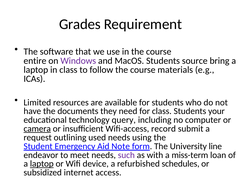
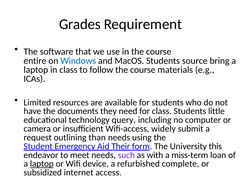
Windows colour: purple -> blue
your: your -> little
camera underline: present -> none
record: record -> widely
used: used -> than
Note: Note -> Their
line: line -> this
schedules: schedules -> complete
